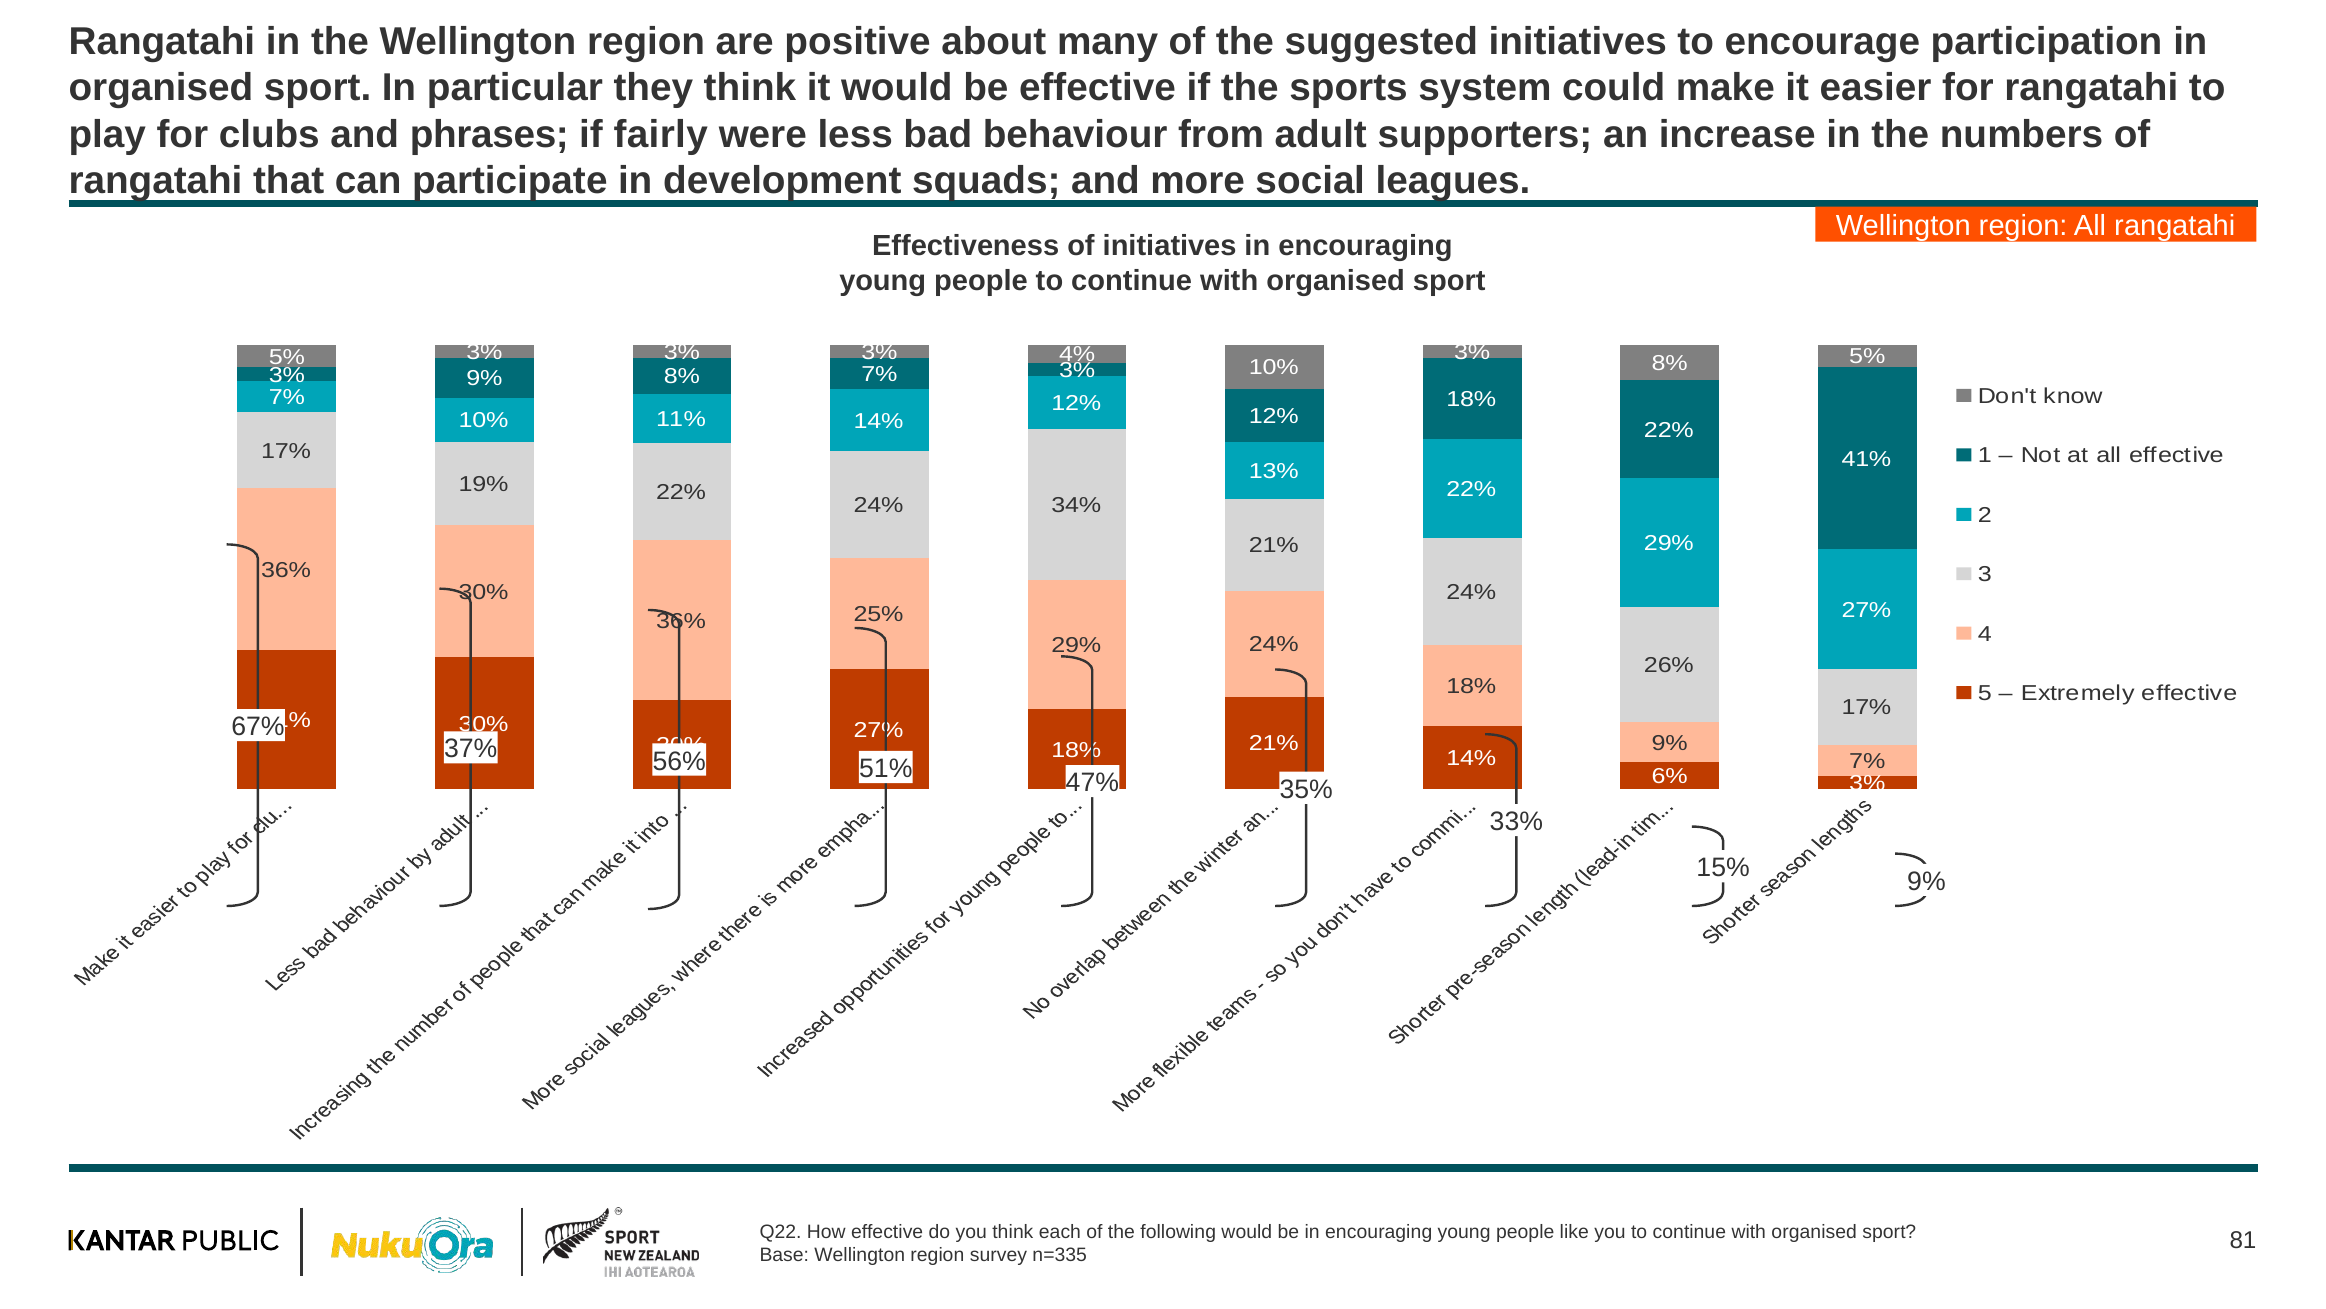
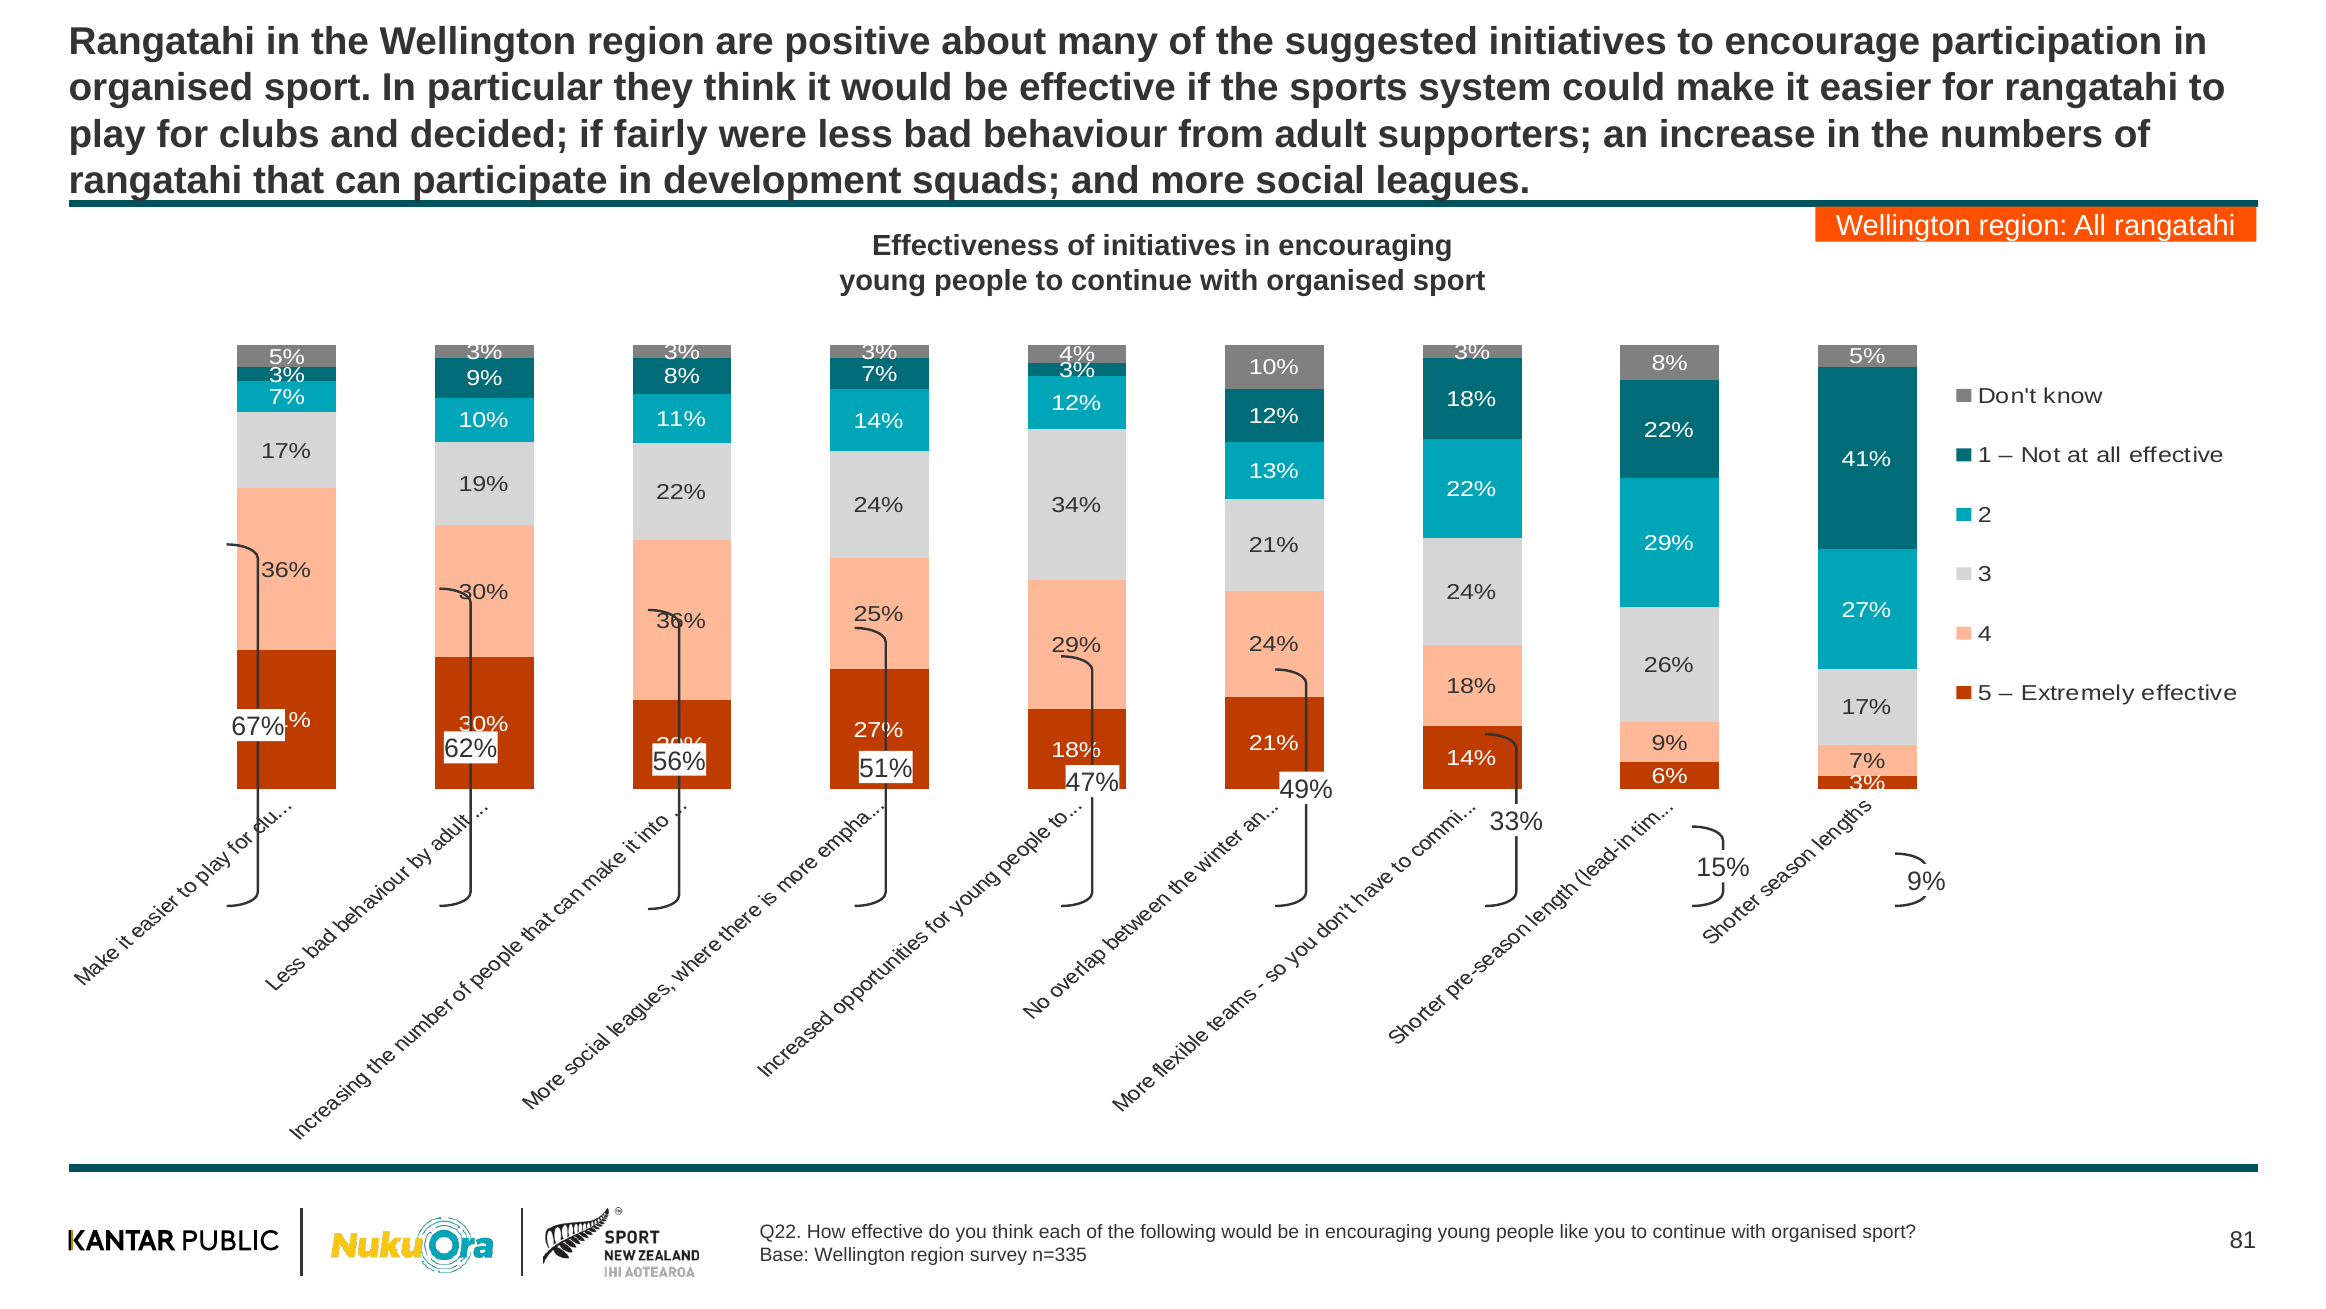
phrases: phrases -> decided
37%: 37% -> 62%
35%: 35% -> 49%
